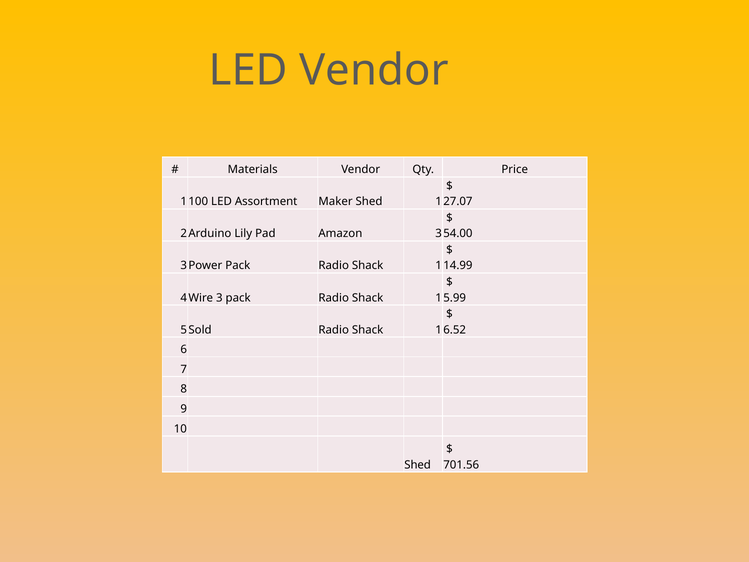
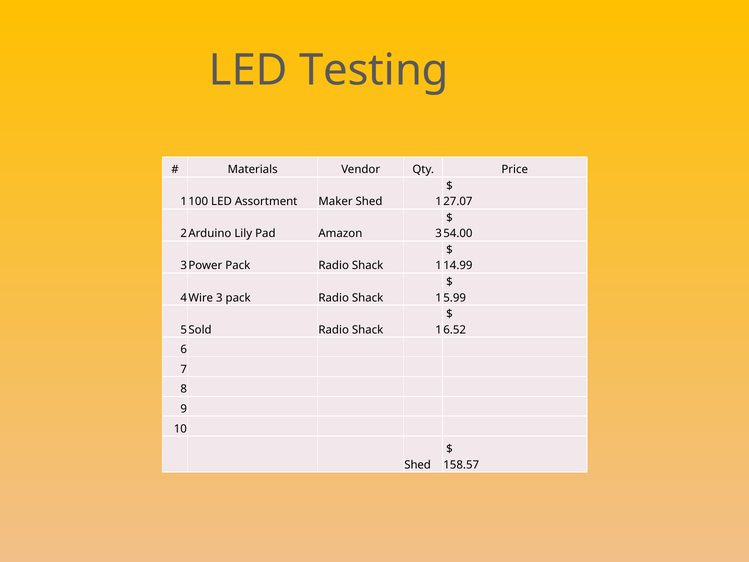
LED Vendor: Vendor -> Testing
701.56: 701.56 -> 158.57
